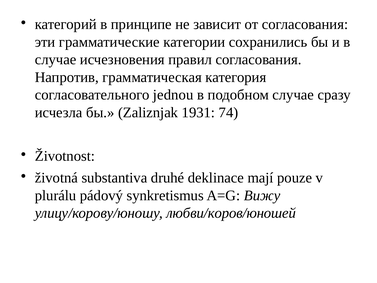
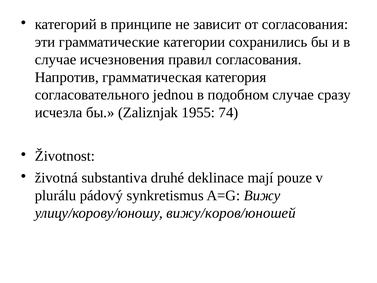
1931: 1931 -> 1955
любви/коров/юношей: любви/коров/юношей -> вижу/коров/юношей
